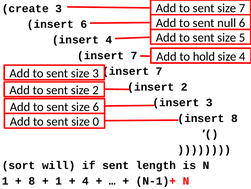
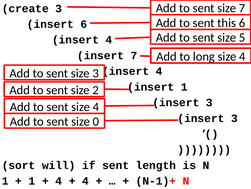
null: null -> this
hold: hold -> long
7 at (159, 71): 7 -> 4
insert 2: 2 -> 1
sent size 6: 6 -> 4
8 at (234, 118): 8 -> 3
8 at (32, 180): 8 -> 1
1 at (59, 180): 1 -> 4
